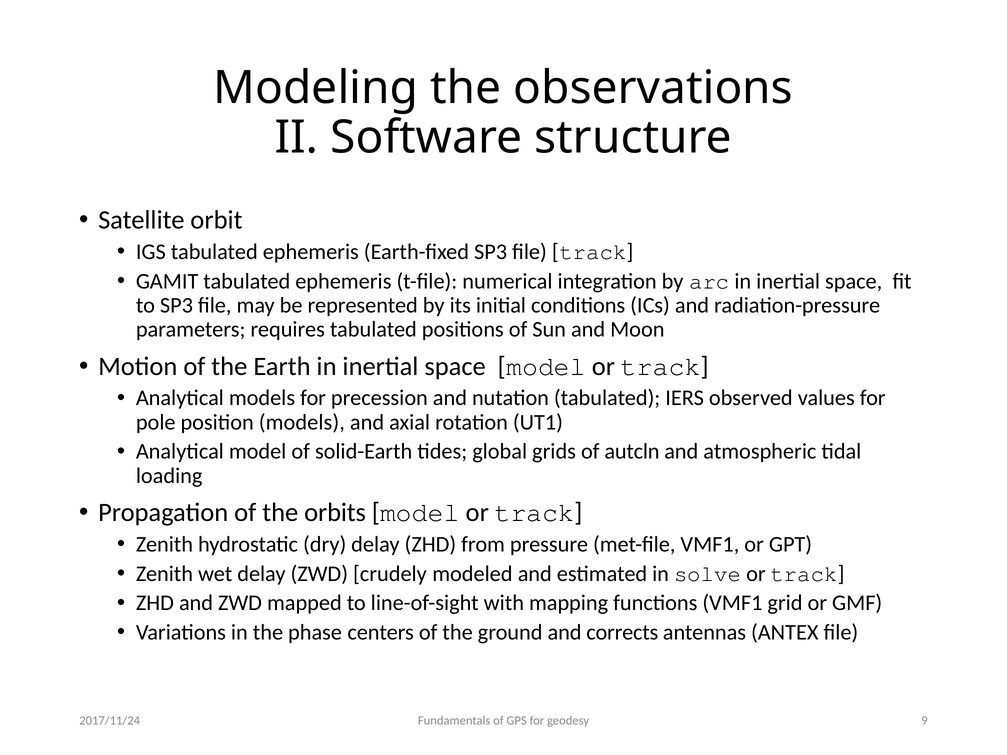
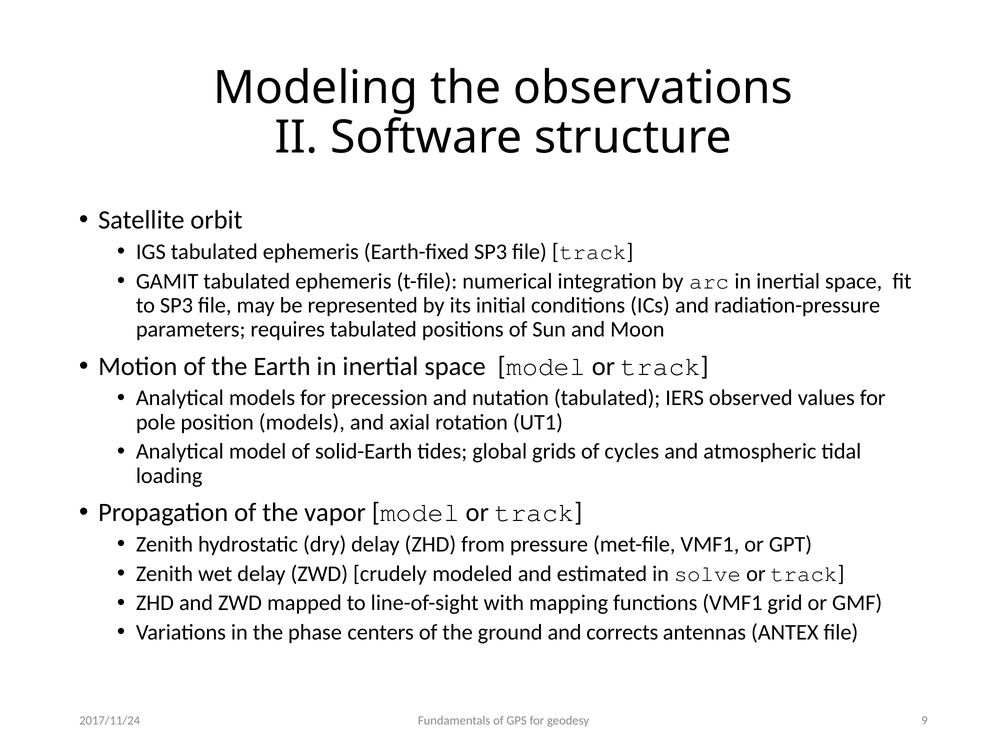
autcln: autcln -> cycles
orbits: orbits -> vapor
